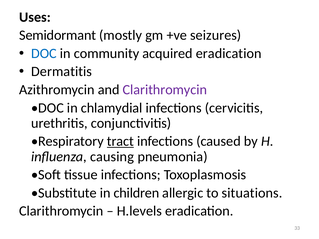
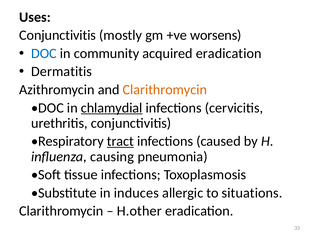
Semidormant at (58, 35): Semidormant -> Conjunctivitis
seizures: seizures -> worsens
Clarithromycin at (165, 90) colour: purple -> orange
chlamydial underline: none -> present
children: children -> induces
H.levels: H.levels -> H.other
